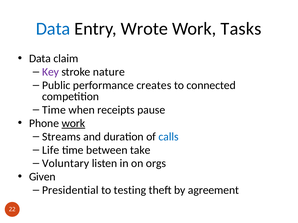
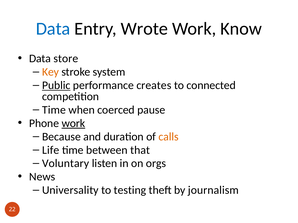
Tasks: Tasks -> Know
claim: claim -> store
Key colour: purple -> orange
nature: nature -> system
Public underline: none -> present
receipts: receipts -> coerced
Streams: Streams -> Because
calls colour: blue -> orange
take: take -> that
Given: Given -> News
Presidential: Presidential -> Universality
agreement: agreement -> journalism
